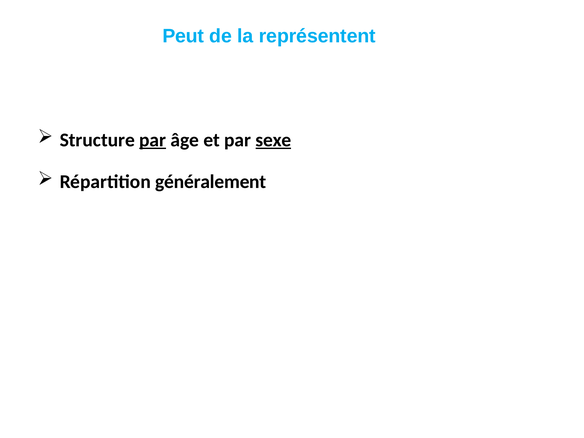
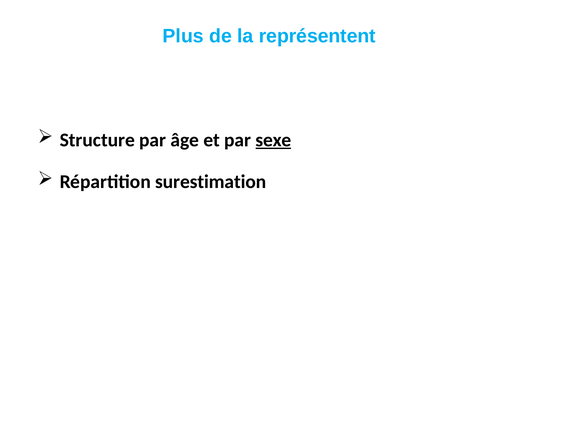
Peut: Peut -> Plus
par at (153, 140) underline: present -> none
généralement: généralement -> surestimation
